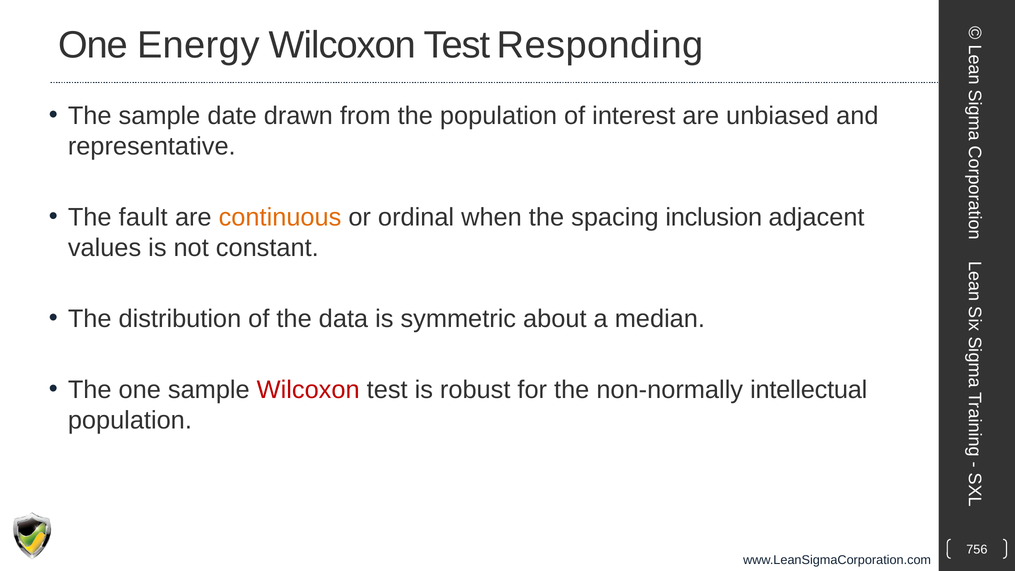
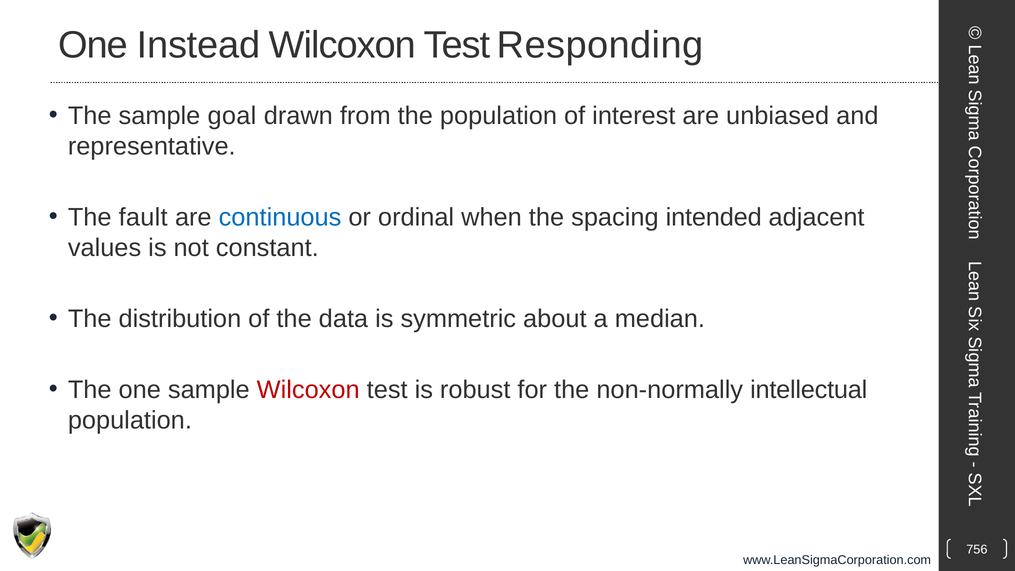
Energy: Energy -> Instead
date: date -> goal
continuous colour: orange -> blue
inclusion: inclusion -> intended
